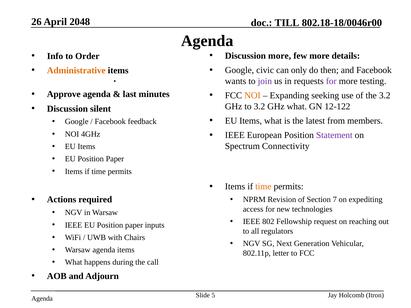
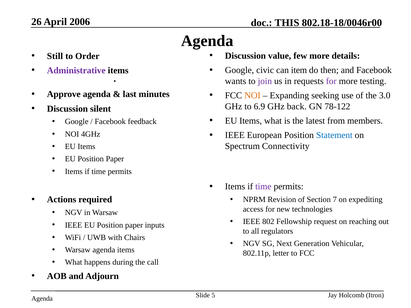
2048: 2048 -> 2006
TILL: TILL -> THIS
Discussion more: more -> value
Info: Info -> Still
only: only -> item
Administrative colour: orange -> purple
the 3.2: 3.2 -> 3.0
to 3.2: 3.2 -> 6.9
GHz what: what -> back
12-122: 12-122 -> 78-122
Statement colour: purple -> blue
time at (263, 187) colour: orange -> purple
